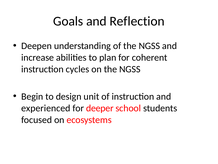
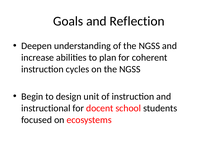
experienced: experienced -> instructional
deeper: deeper -> docent
